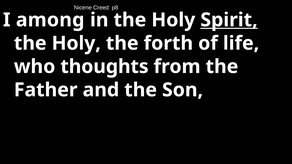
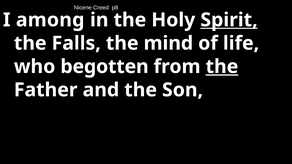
Holy at (76, 43): Holy -> Falls
forth: forth -> mind
thoughts: thoughts -> begotten
the at (222, 67) underline: none -> present
